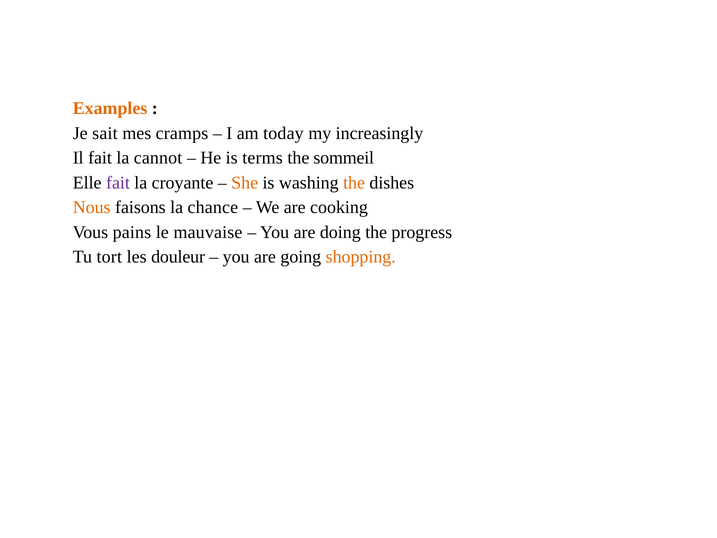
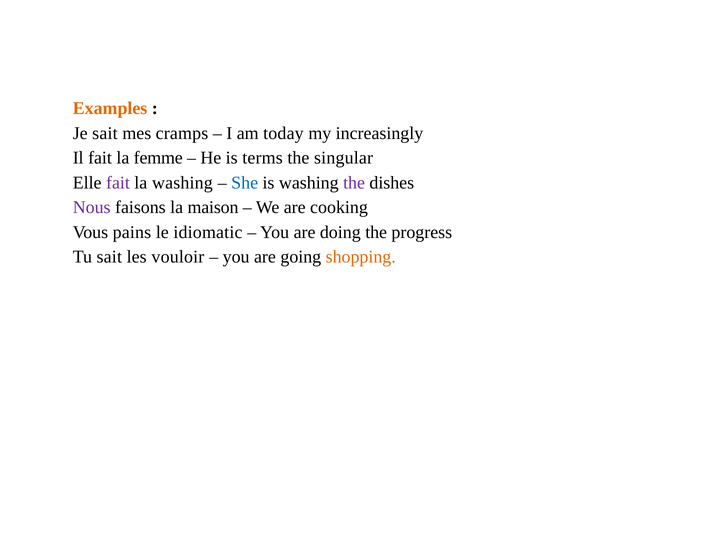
cannot: cannot -> femme
sommeil: sommeil -> singular
la croyante: croyante -> washing
She colour: orange -> blue
the at (354, 183) colour: orange -> purple
Nous colour: orange -> purple
chance: chance -> maison
mauvaise: mauvaise -> idiomatic
Tu tort: tort -> sait
douleur: douleur -> vouloir
